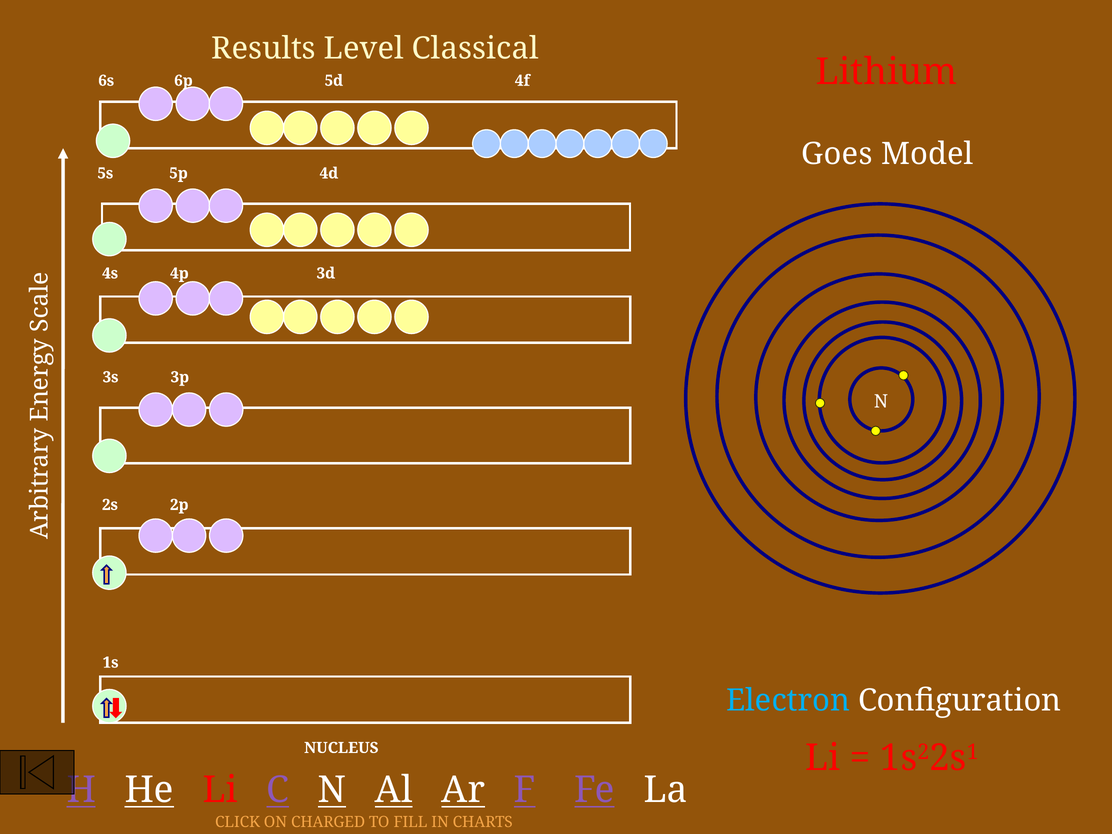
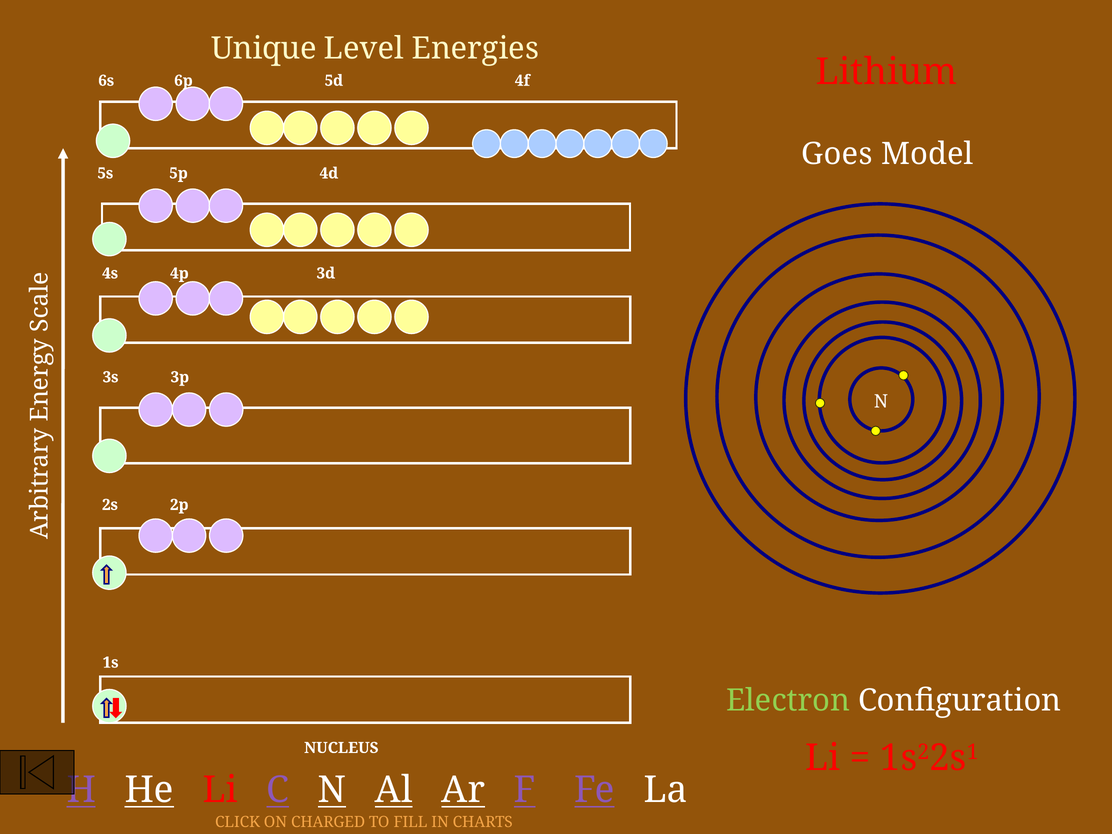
Results: Results -> Unique
Classical: Classical -> Energies
Electron colour: light blue -> light green
